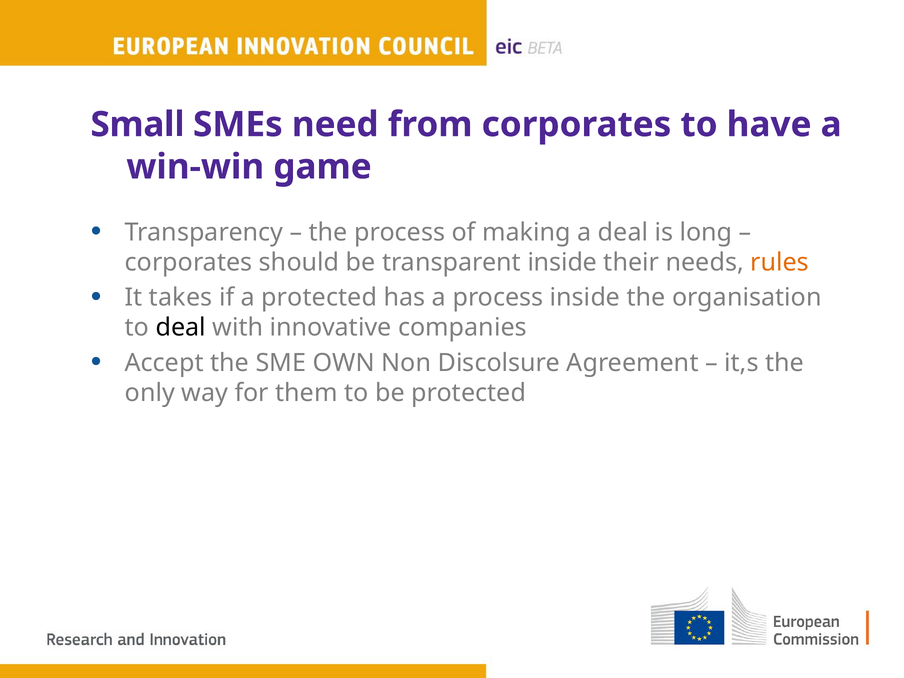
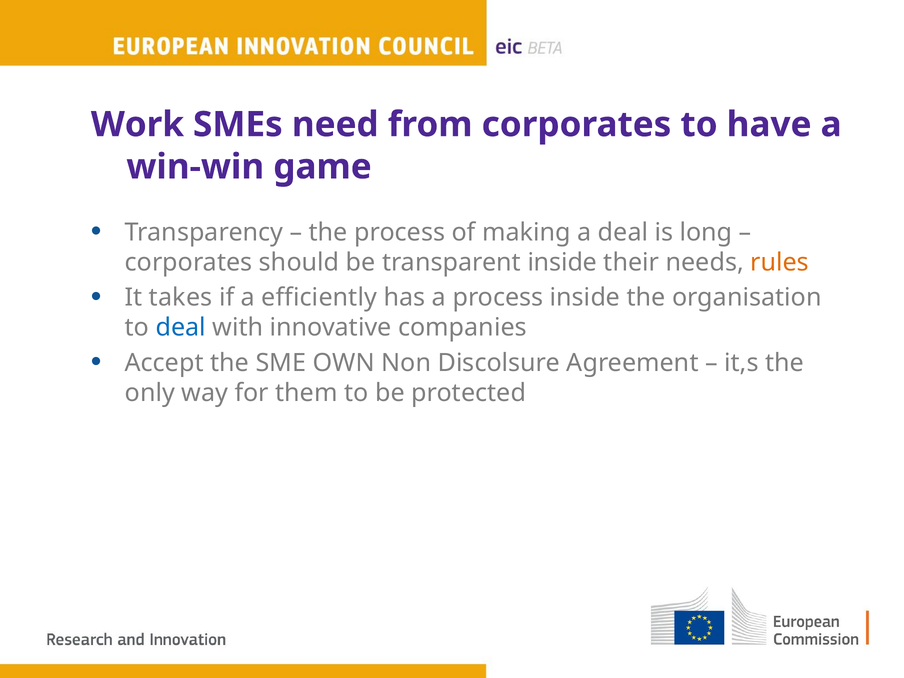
Small: Small -> Work
a protected: protected -> efficiently
deal at (181, 328) colour: black -> blue
